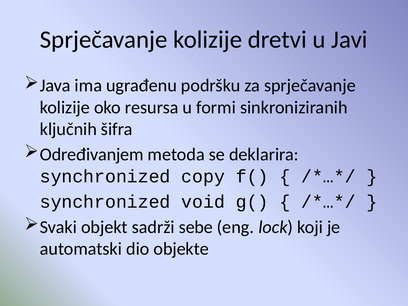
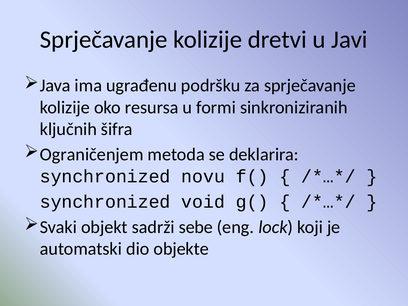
Određivanjem: Određivanjem -> Ograničenjem
copy: copy -> novu
